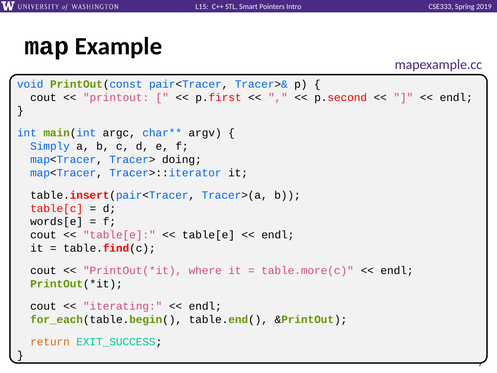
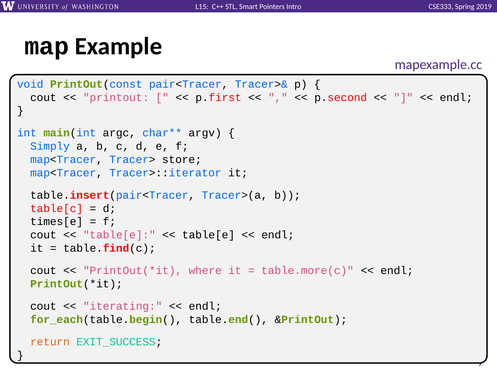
doing: doing -> store
words[e: words[e -> times[e
